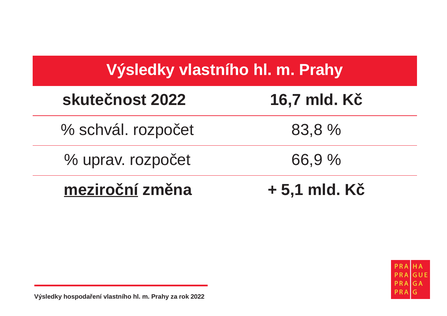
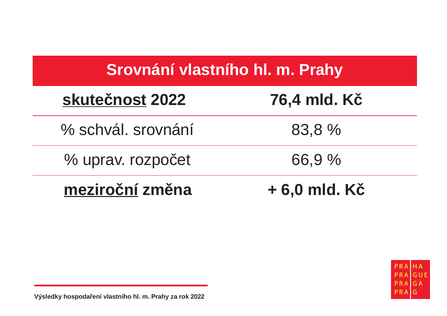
Výsledky at (141, 70): Výsledky -> Srovnání
skutečnost underline: none -> present
16,7: 16,7 -> 76,4
schvál rozpočet: rozpočet -> srovnání
5,1: 5,1 -> 6,0
